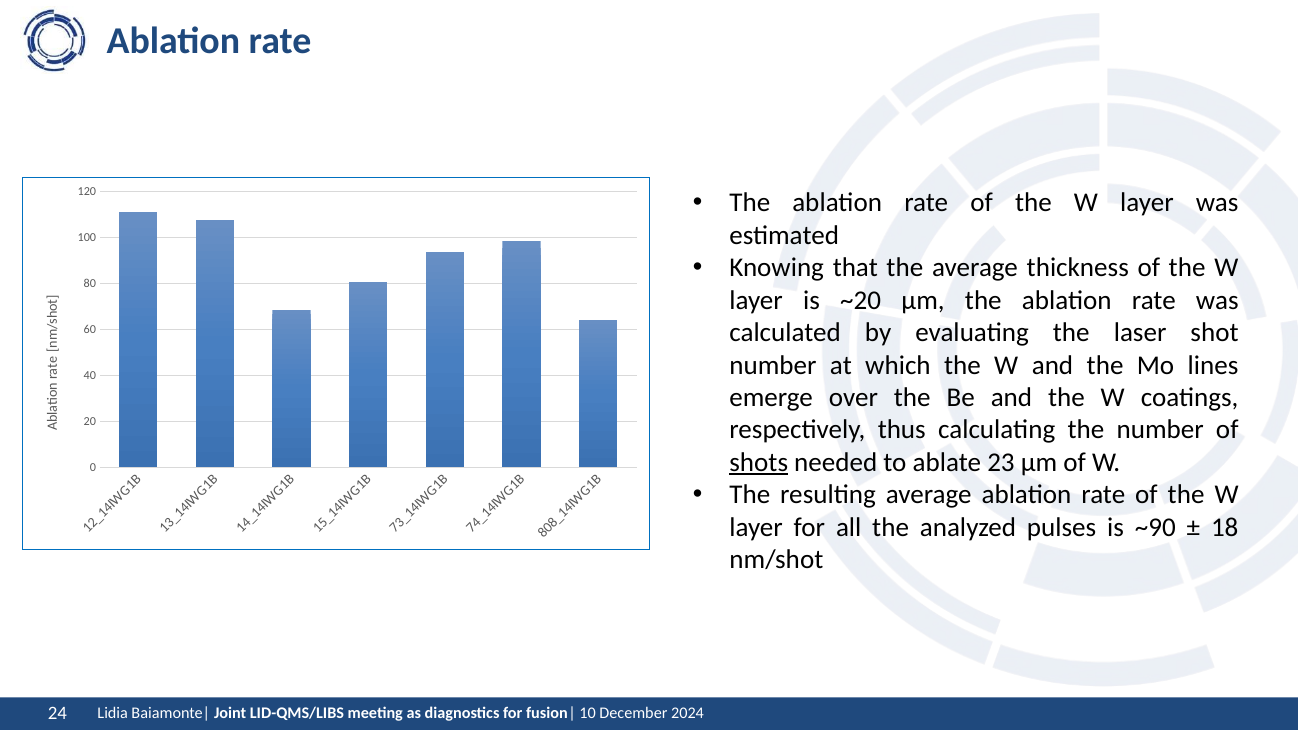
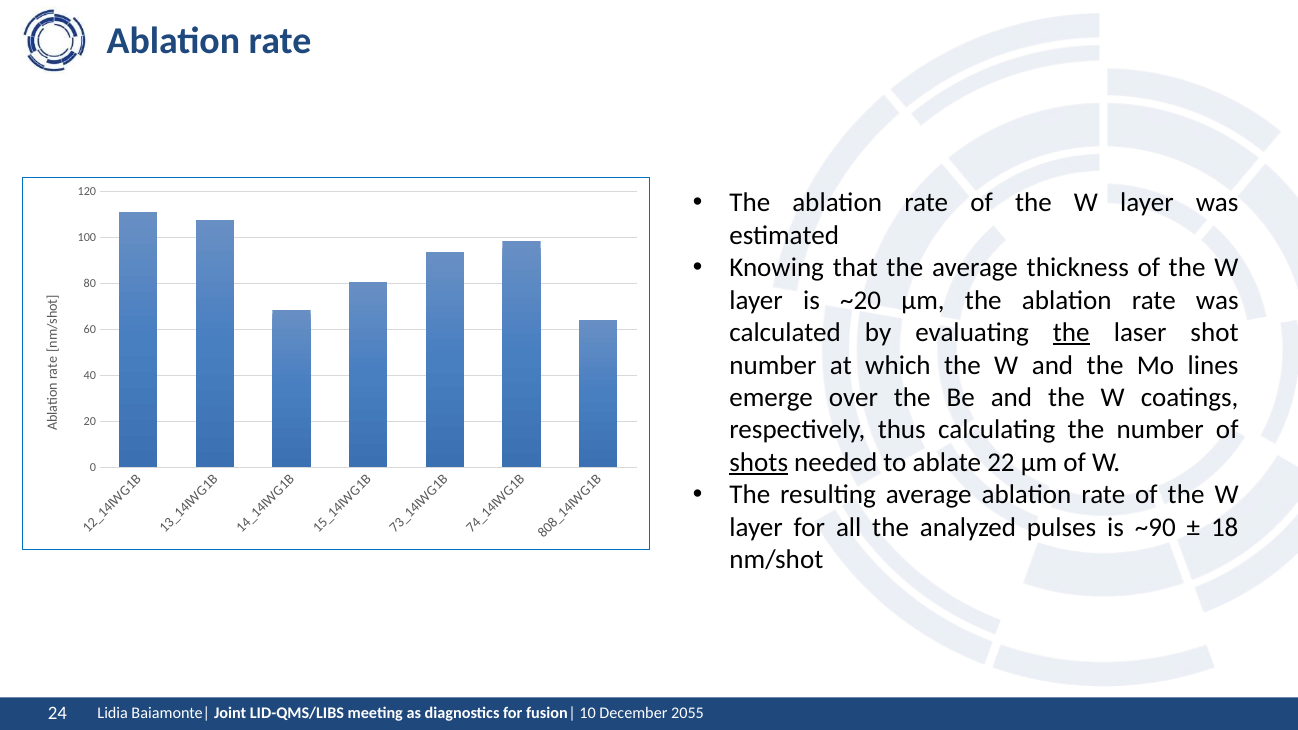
the at (1071, 333) underline: none -> present
23: 23 -> 22
2024: 2024 -> 2055
